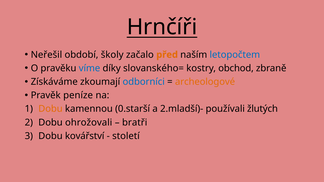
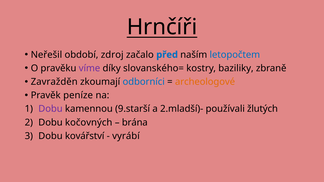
školy: školy -> zdroj
před colour: orange -> blue
víme colour: blue -> purple
obchod: obchod -> baziliky
Získáváme: Získáváme -> Zavražděn
Dobu at (50, 109) colour: orange -> purple
0.starší: 0.starší -> 9.starší
ohrožovali: ohrožovali -> kočovných
bratři: bratři -> brána
století: století -> vyrábí
